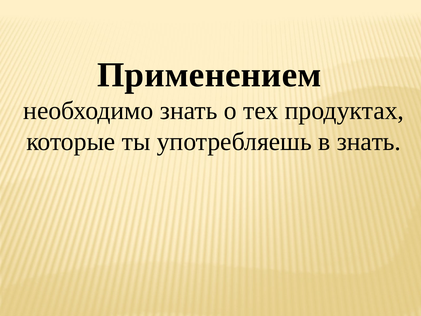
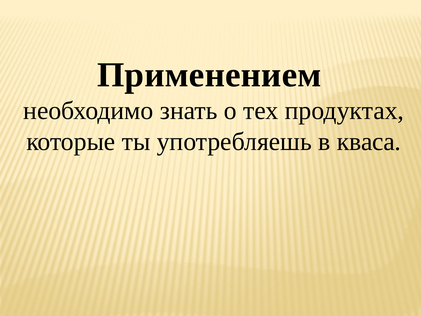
в знать: знать -> кваса
